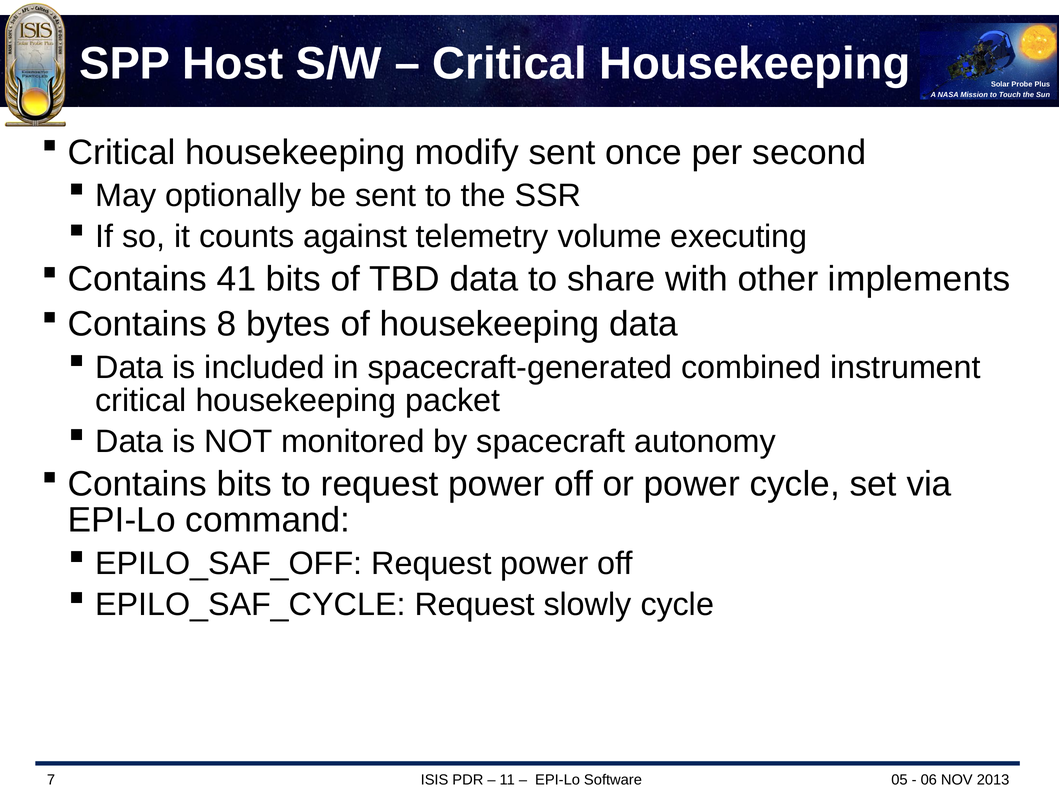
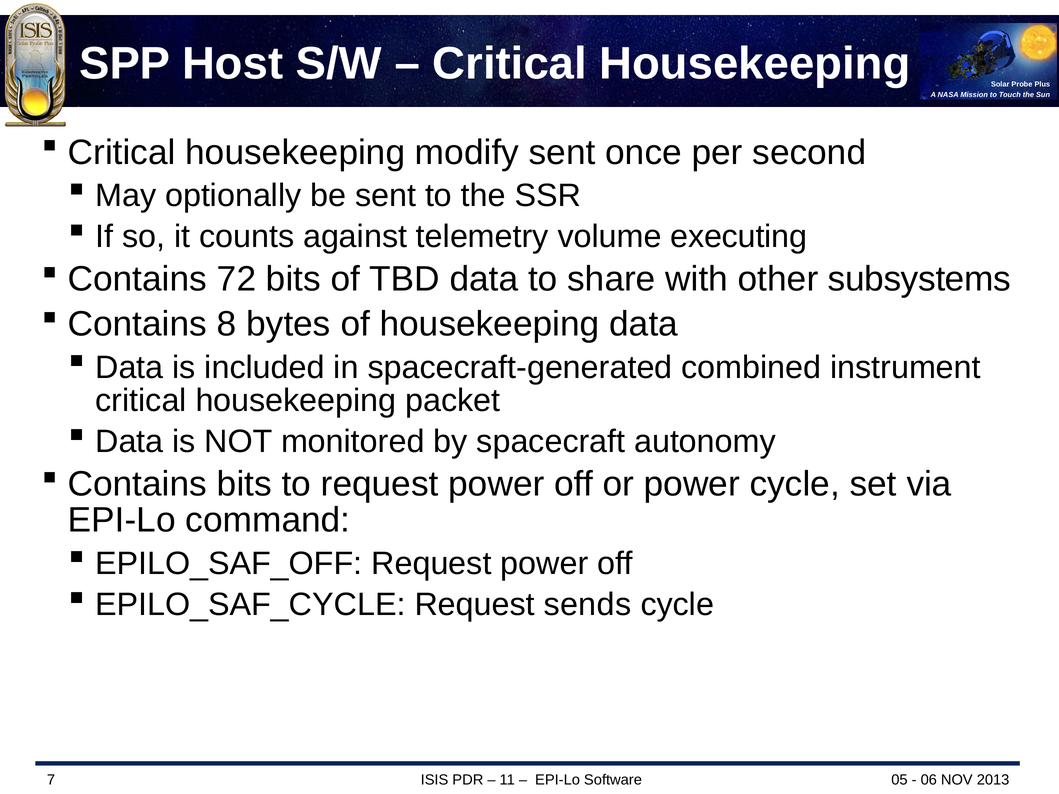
41: 41 -> 72
implements: implements -> subsystems
slowly: slowly -> sends
